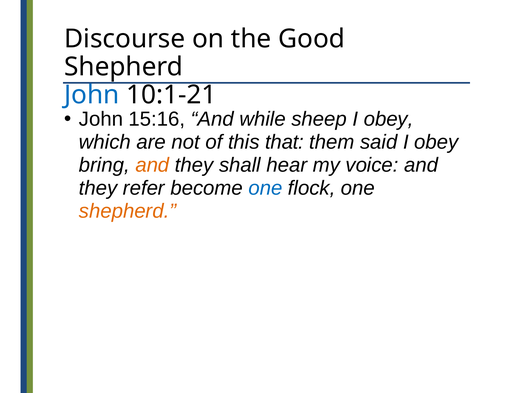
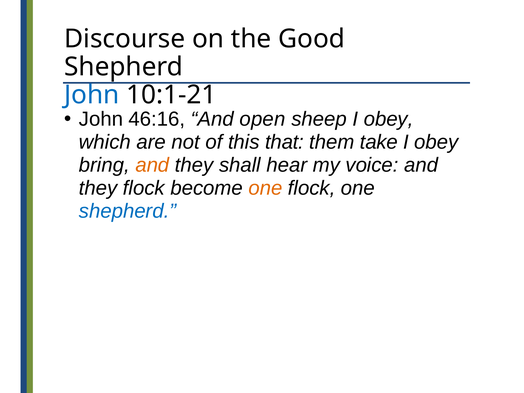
15:16: 15:16 -> 46:16
while: while -> open
said: said -> take
they refer: refer -> flock
one at (265, 188) colour: blue -> orange
shepherd at (128, 211) colour: orange -> blue
